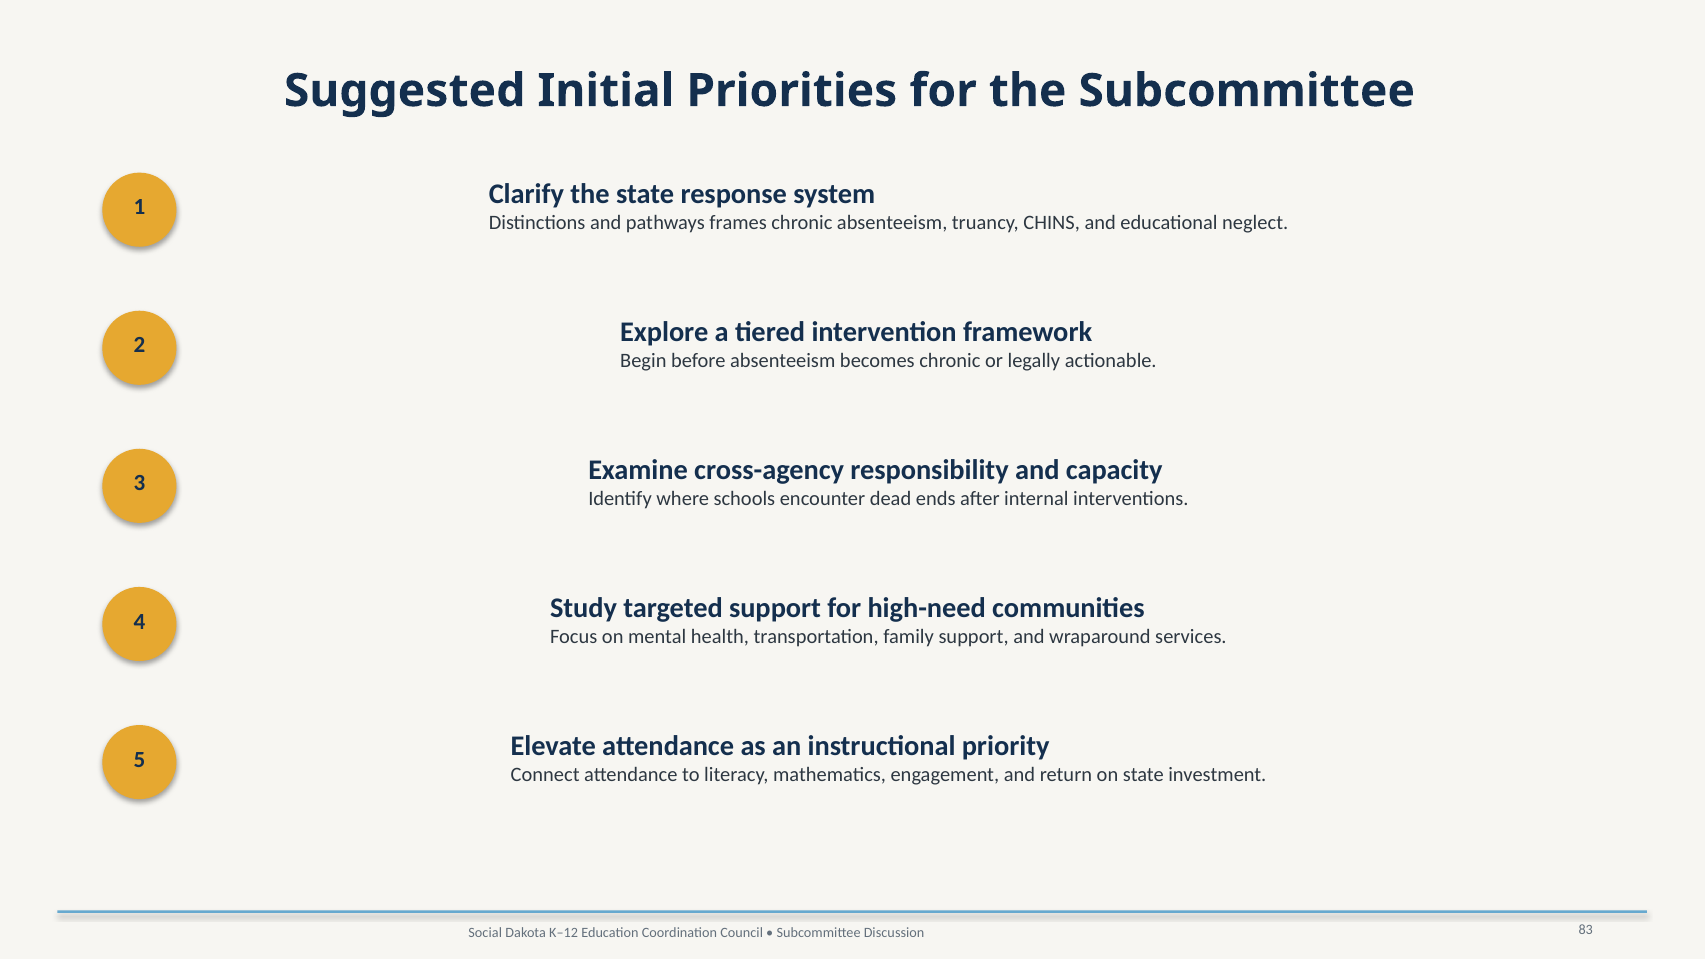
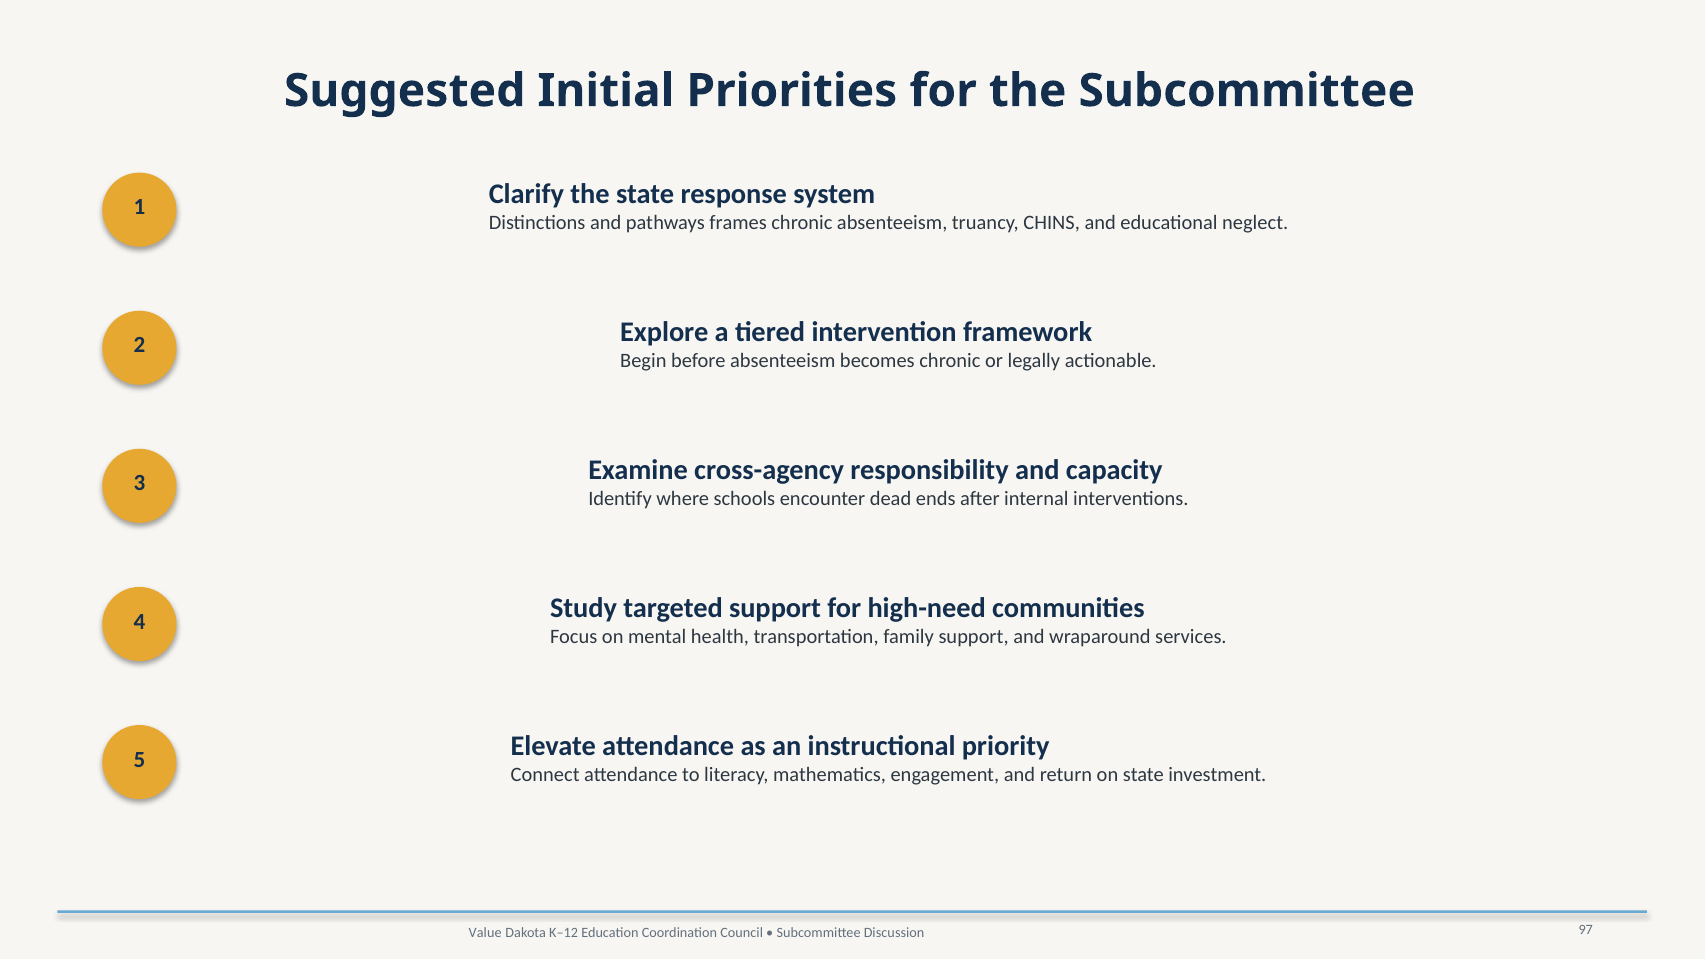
Social: Social -> Value
83: 83 -> 97
